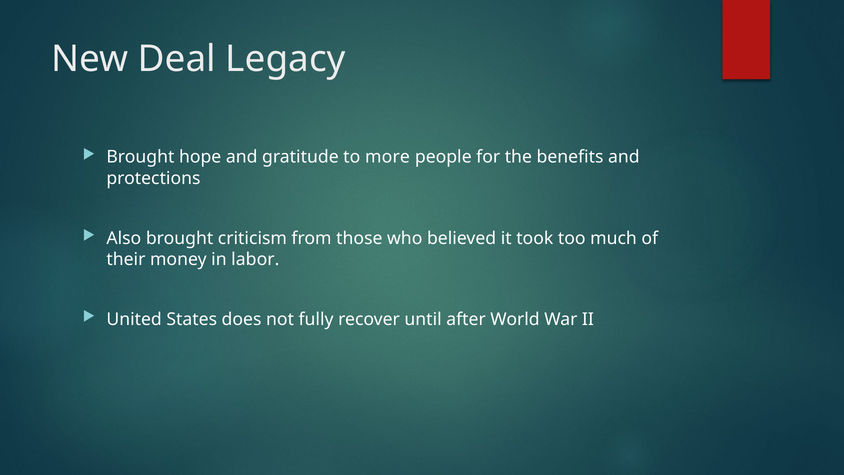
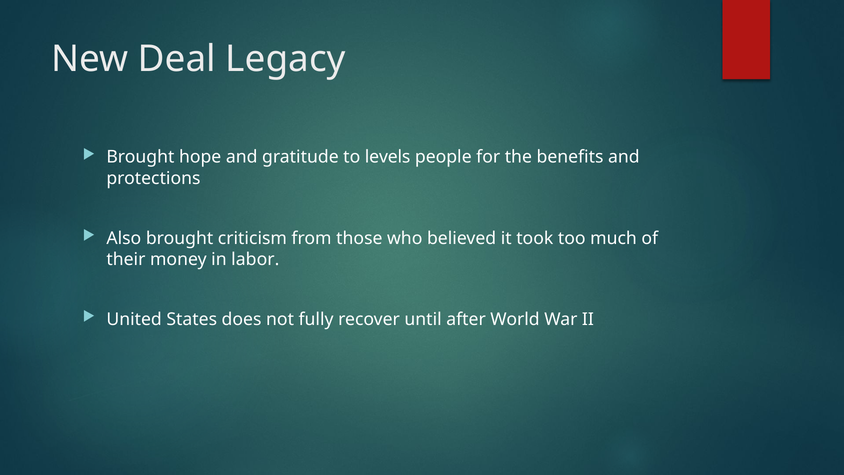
more: more -> levels
